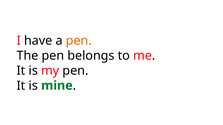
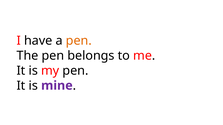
mine colour: green -> purple
